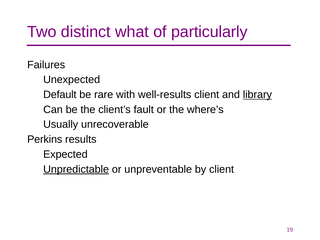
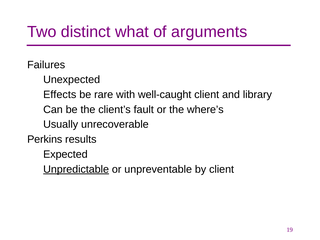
particularly: particularly -> arguments
Default: Default -> Effects
well-results: well-results -> well-caught
library underline: present -> none
